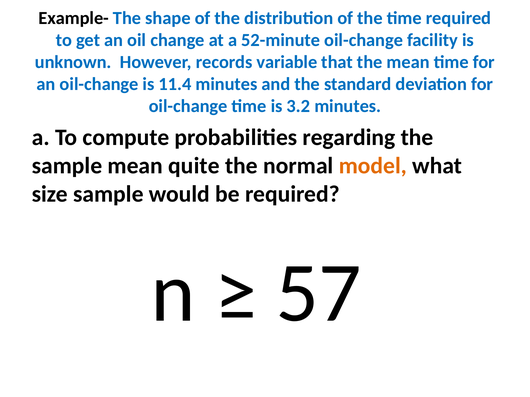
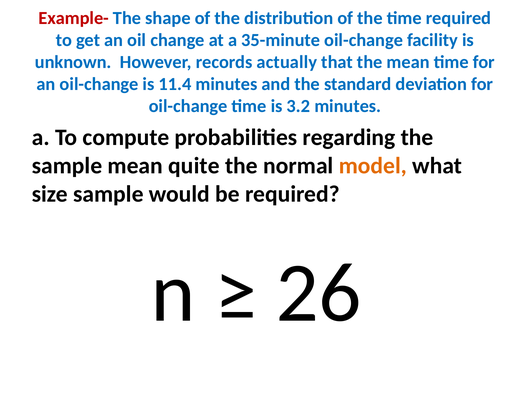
Example- colour: black -> red
52-minute: 52-minute -> 35-minute
variable: variable -> actually
57: 57 -> 26
